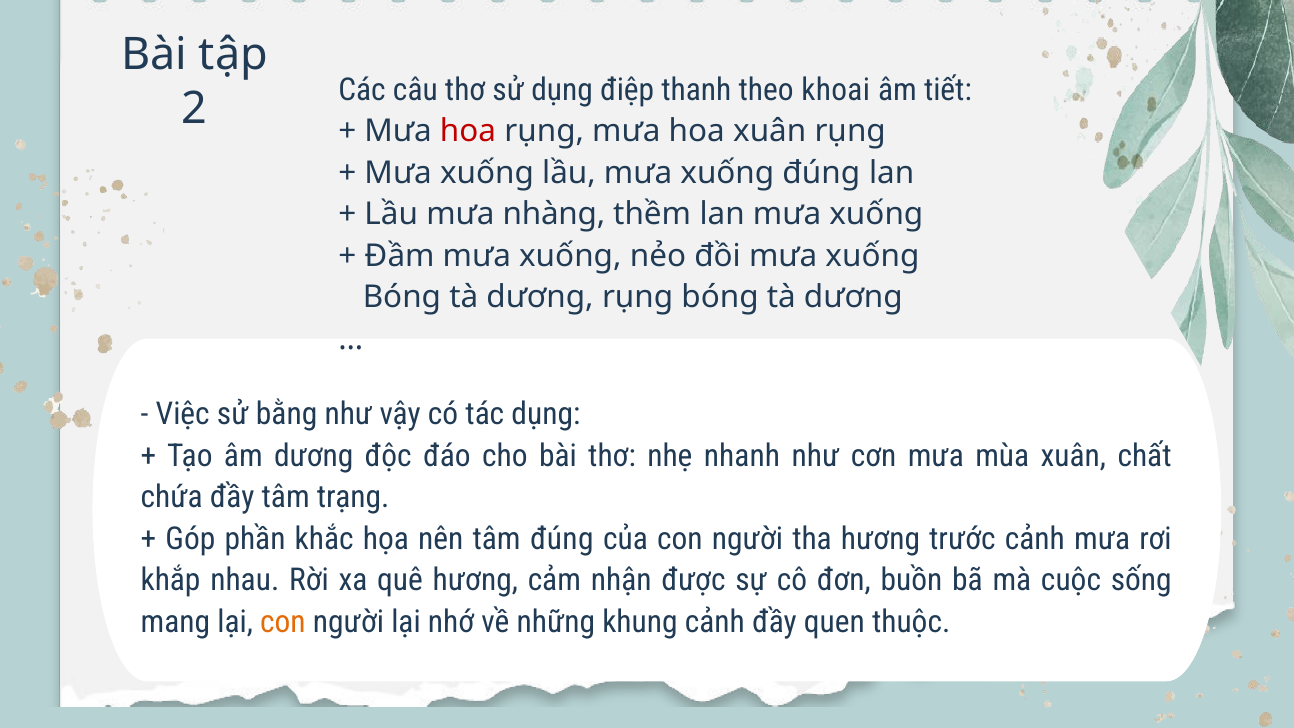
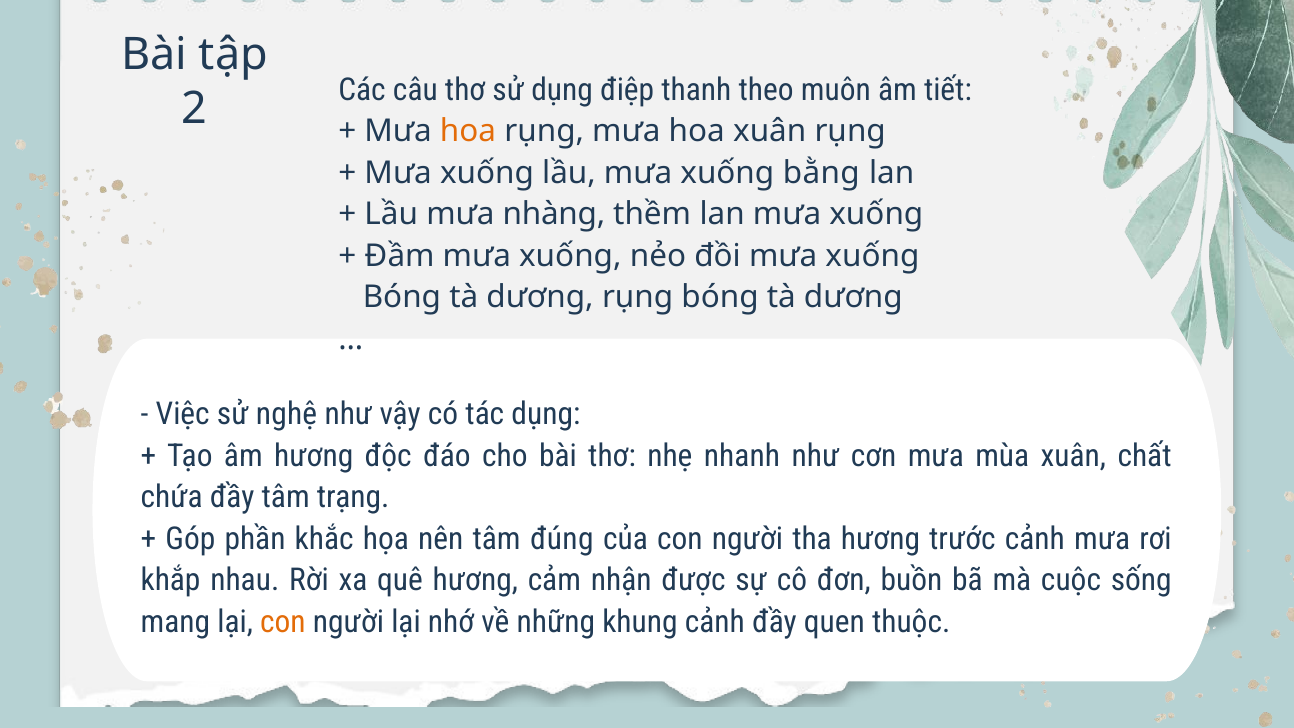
khoai: khoai -> muôn
hoa at (468, 131) colour: red -> orange
xuống đúng: đúng -> bằng
bằng: bằng -> nghệ
âm dương: dương -> hương
